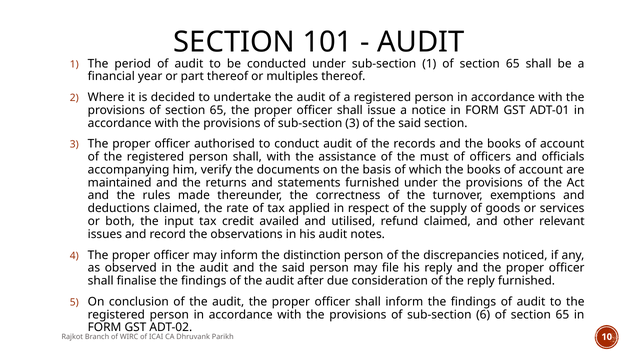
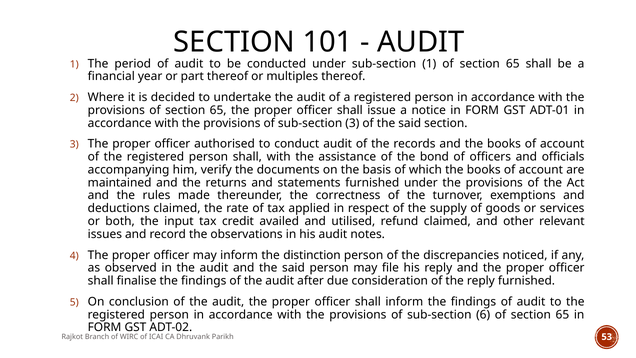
must: must -> bond
10: 10 -> 53
